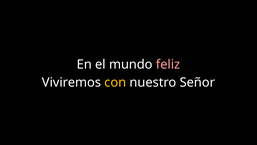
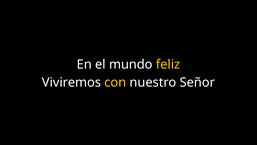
feliz colour: pink -> yellow
